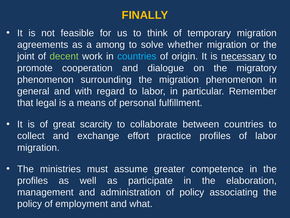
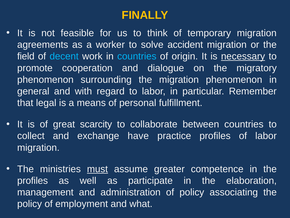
among: among -> worker
whether: whether -> accident
joint: joint -> field
decent colour: light green -> light blue
effort: effort -> have
must underline: none -> present
